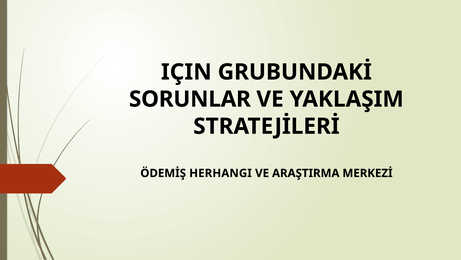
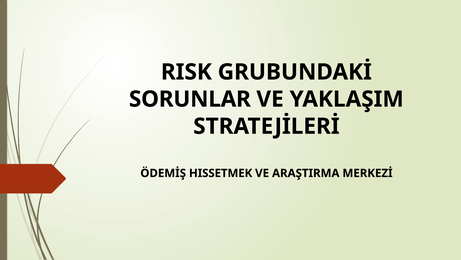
IÇIN: IÇIN -> RISK
HERHANGI: HERHANGI -> HISSETMEK
